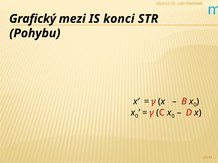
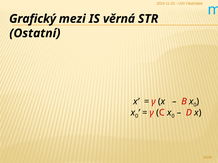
konci: konci -> věrná
Pohybu: Pohybu -> Ostatní
